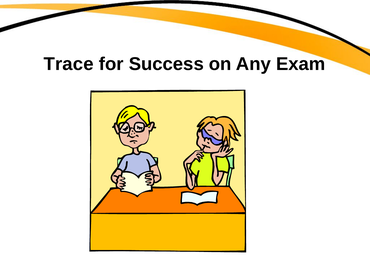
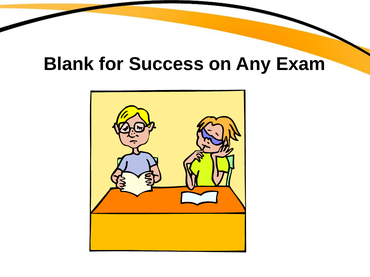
Trace: Trace -> Blank
